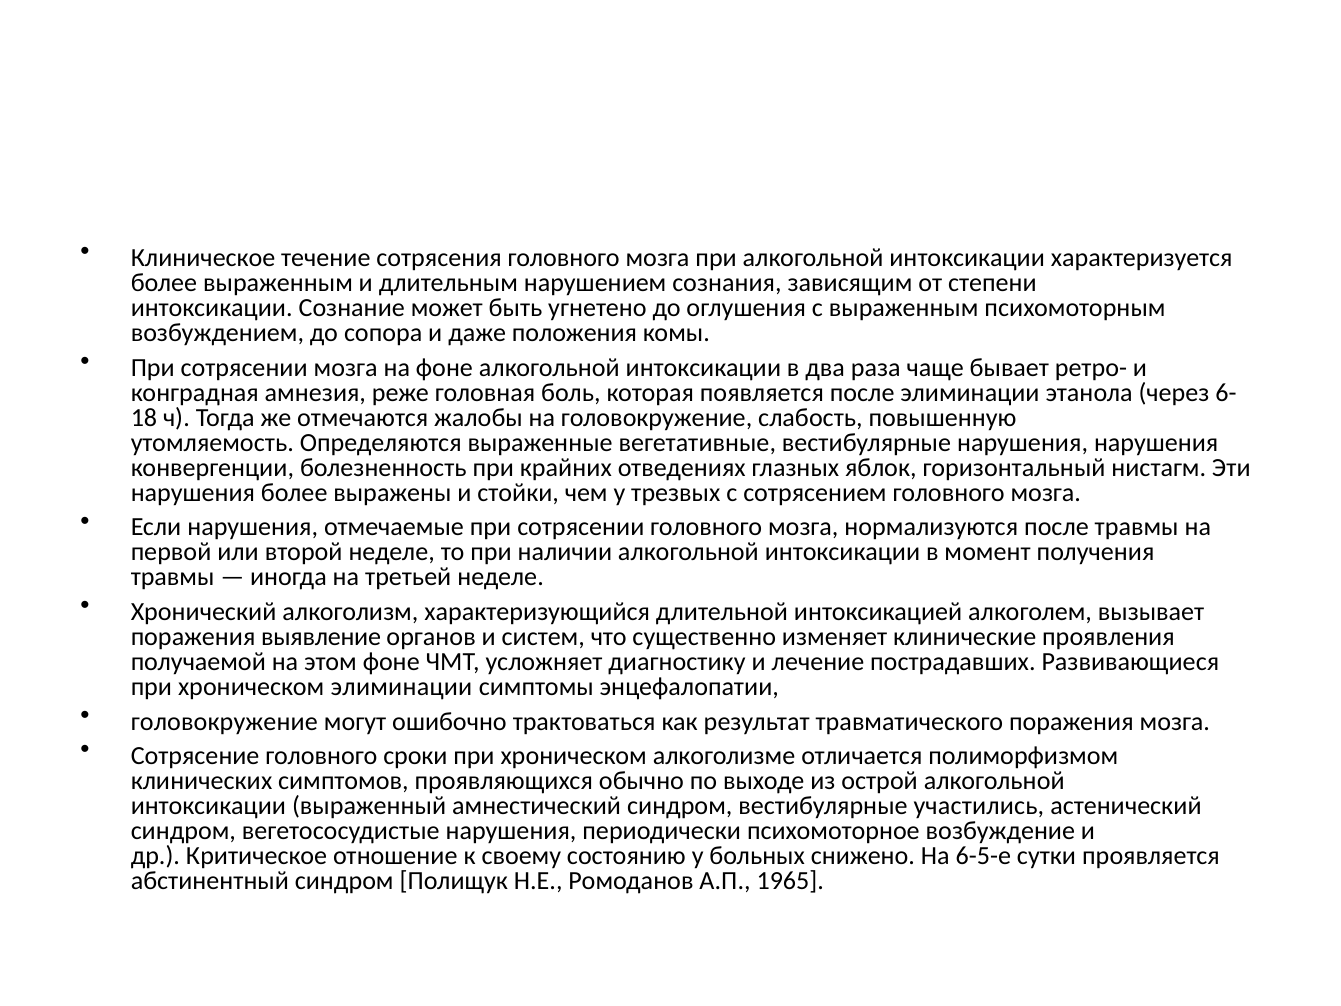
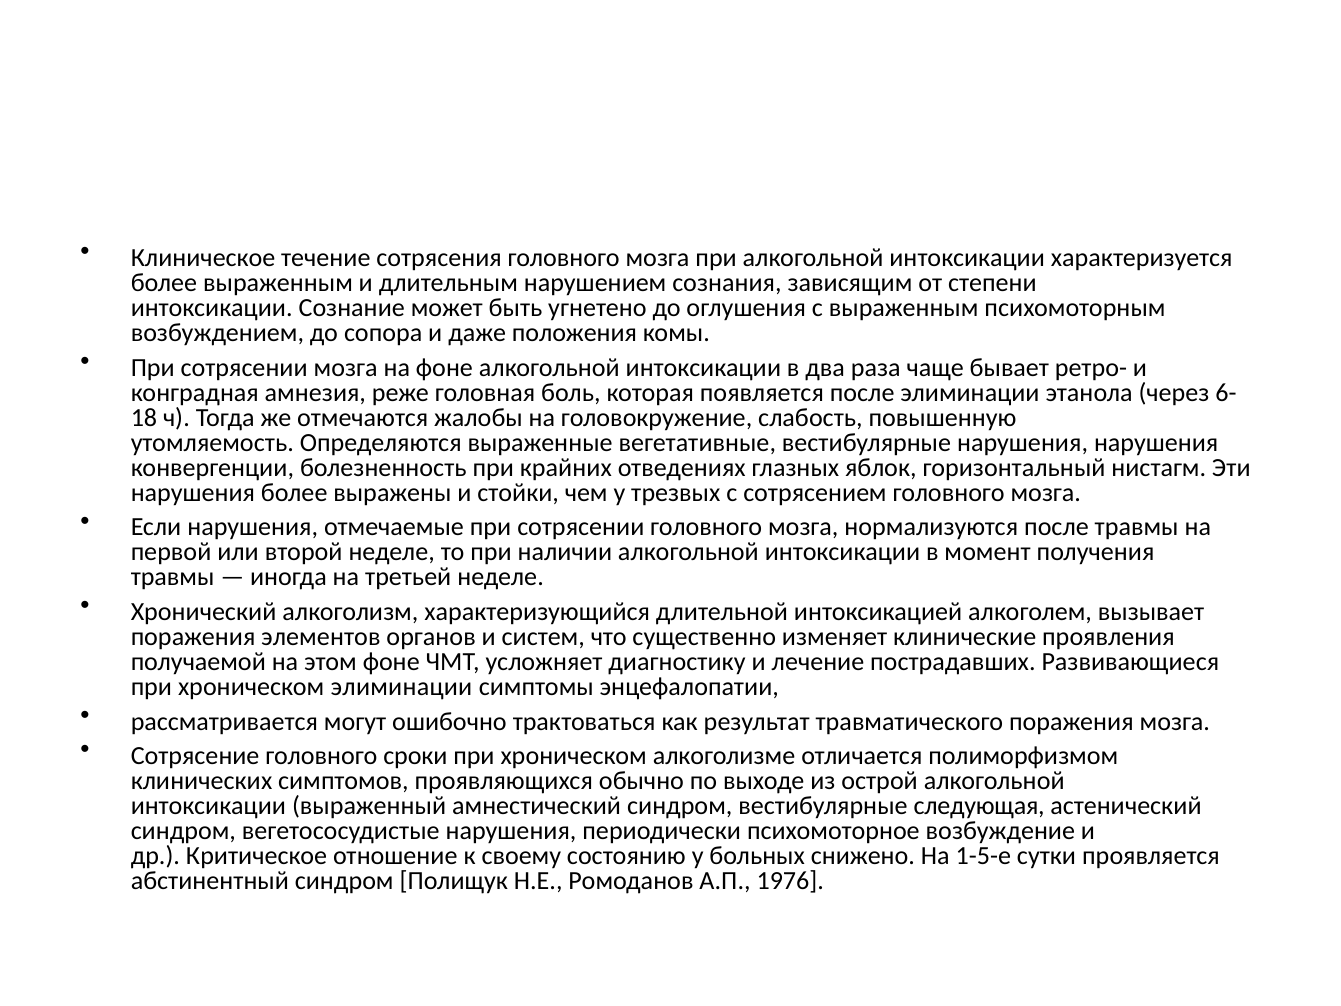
выявление: выявление -> элементов
головокружение at (224, 721): головокружение -> рассматривается
участились: участились -> следующая
6-5-е: 6-5-е -> 1-5-е
1965: 1965 -> 1976
